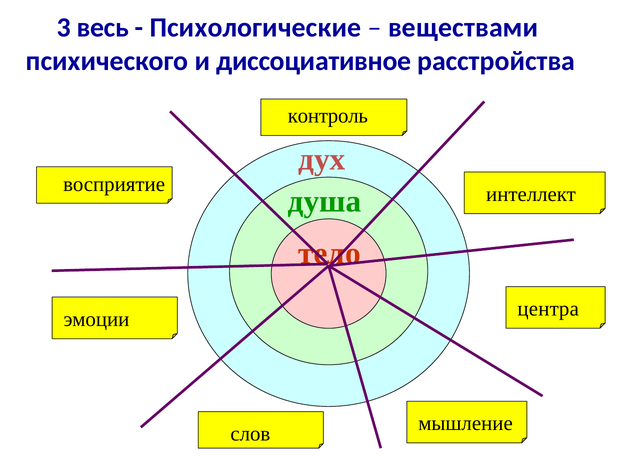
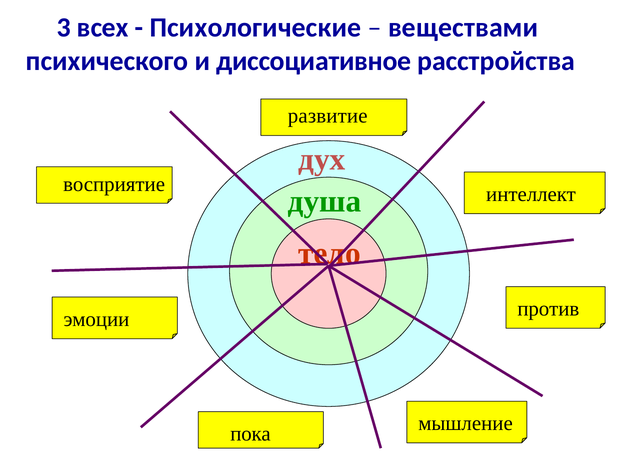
весь: весь -> всех
контроль: контроль -> развитие
центра: центра -> против
слов: слов -> пока
